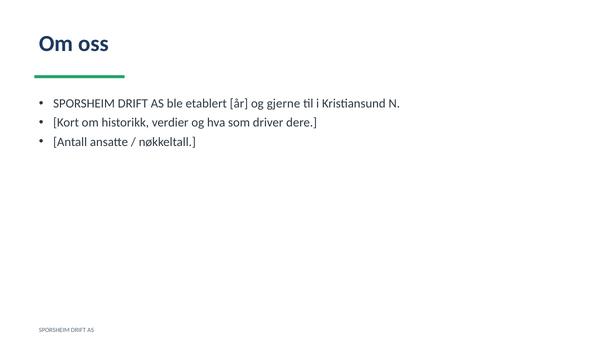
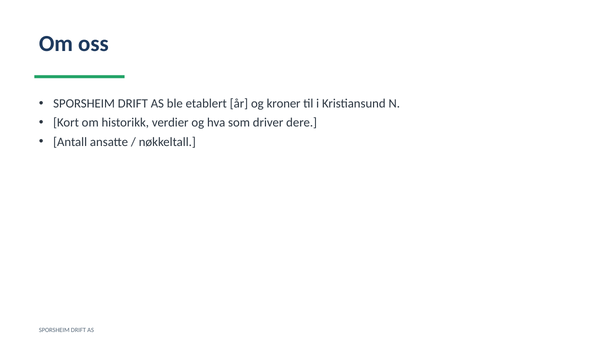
gjerne: gjerne -> kroner
